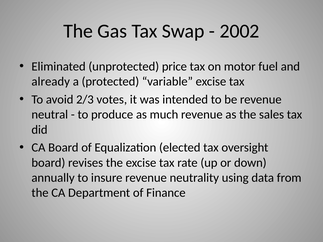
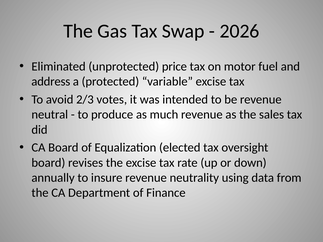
2002: 2002 -> 2026
already: already -> address
